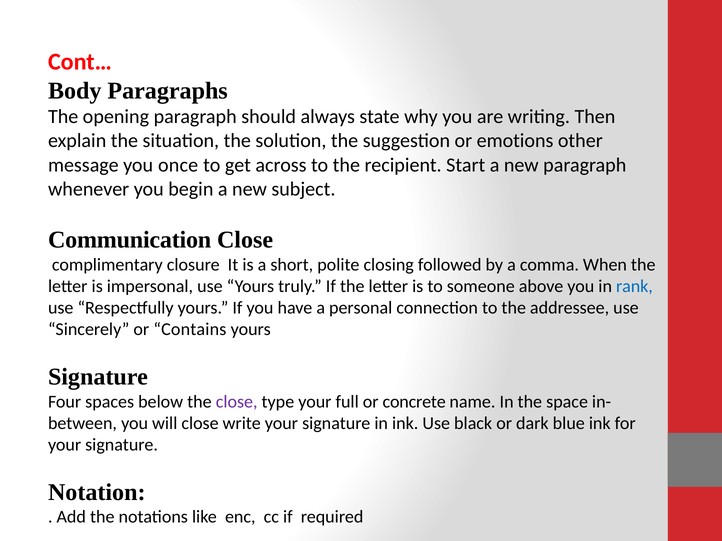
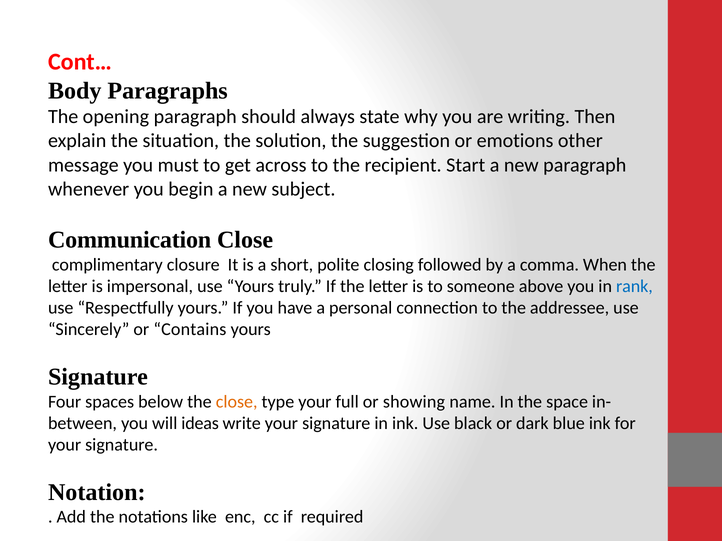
once: once -> must
close at (237, 402) colour: purple -> orange
concrete: concrete -> showing
will close: close -> ideas
